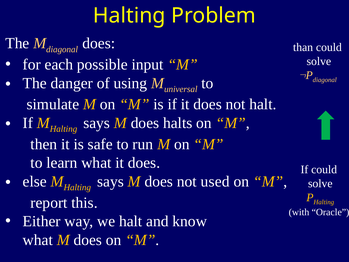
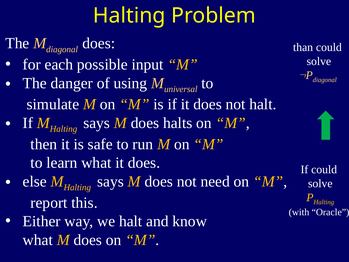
used: used -> need
